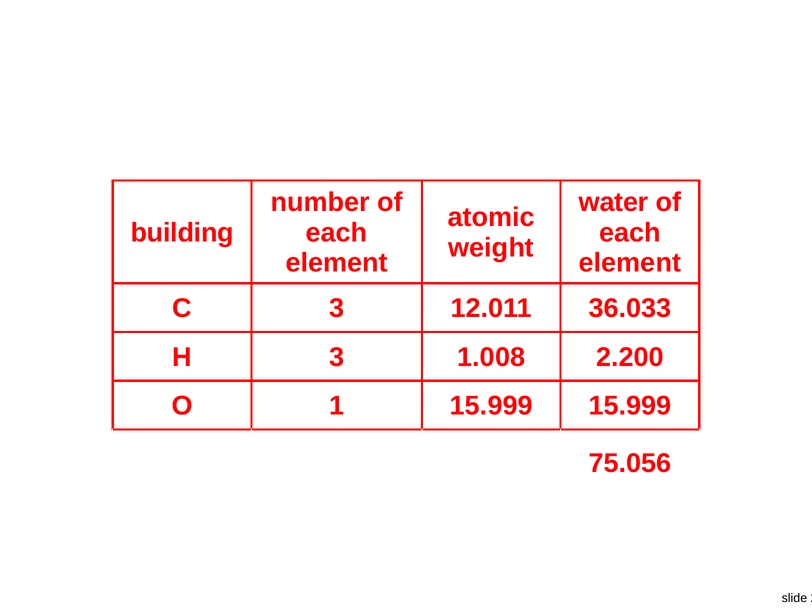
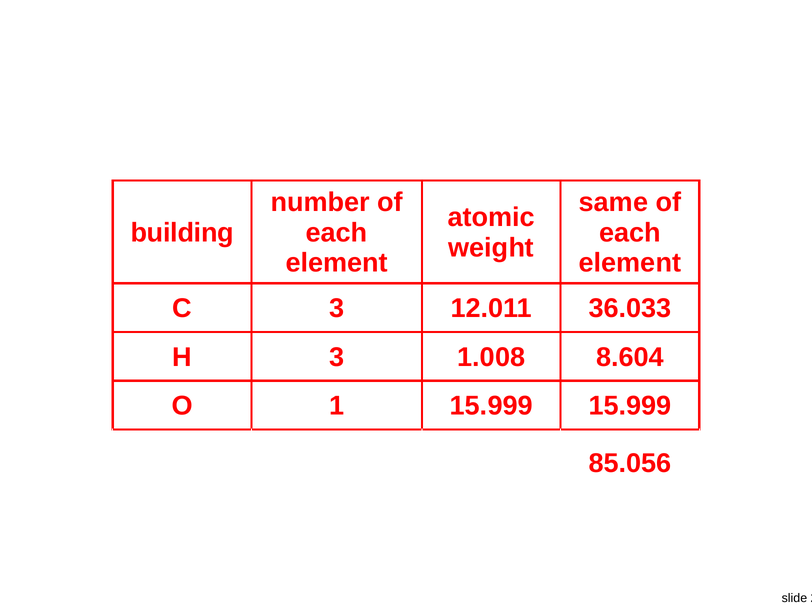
water: water -> same
2.200: 2.200 -> 8.604
75.056: 75.056 -> 85.056
